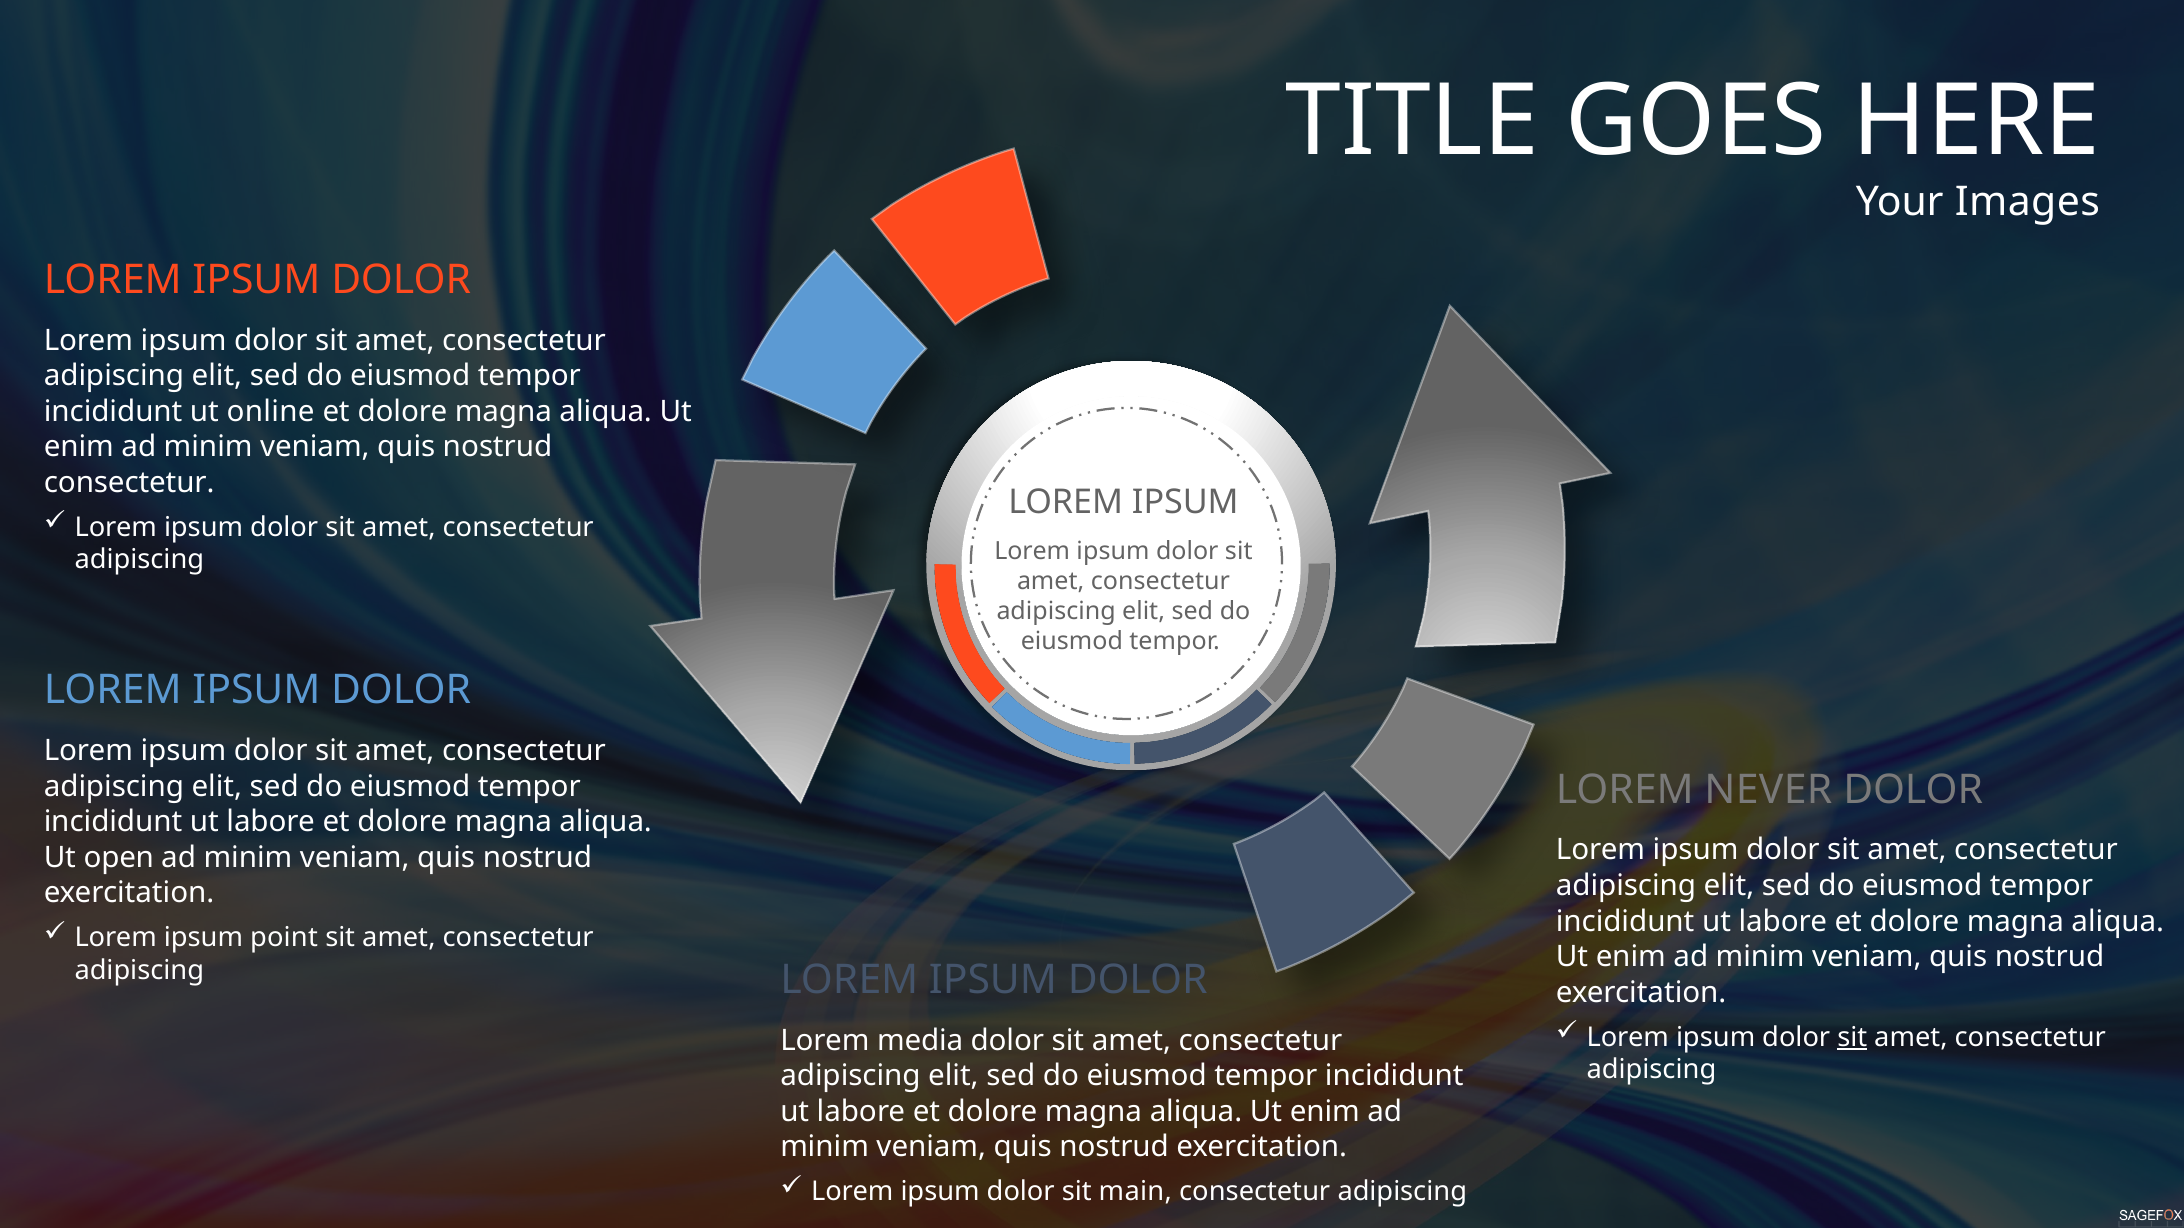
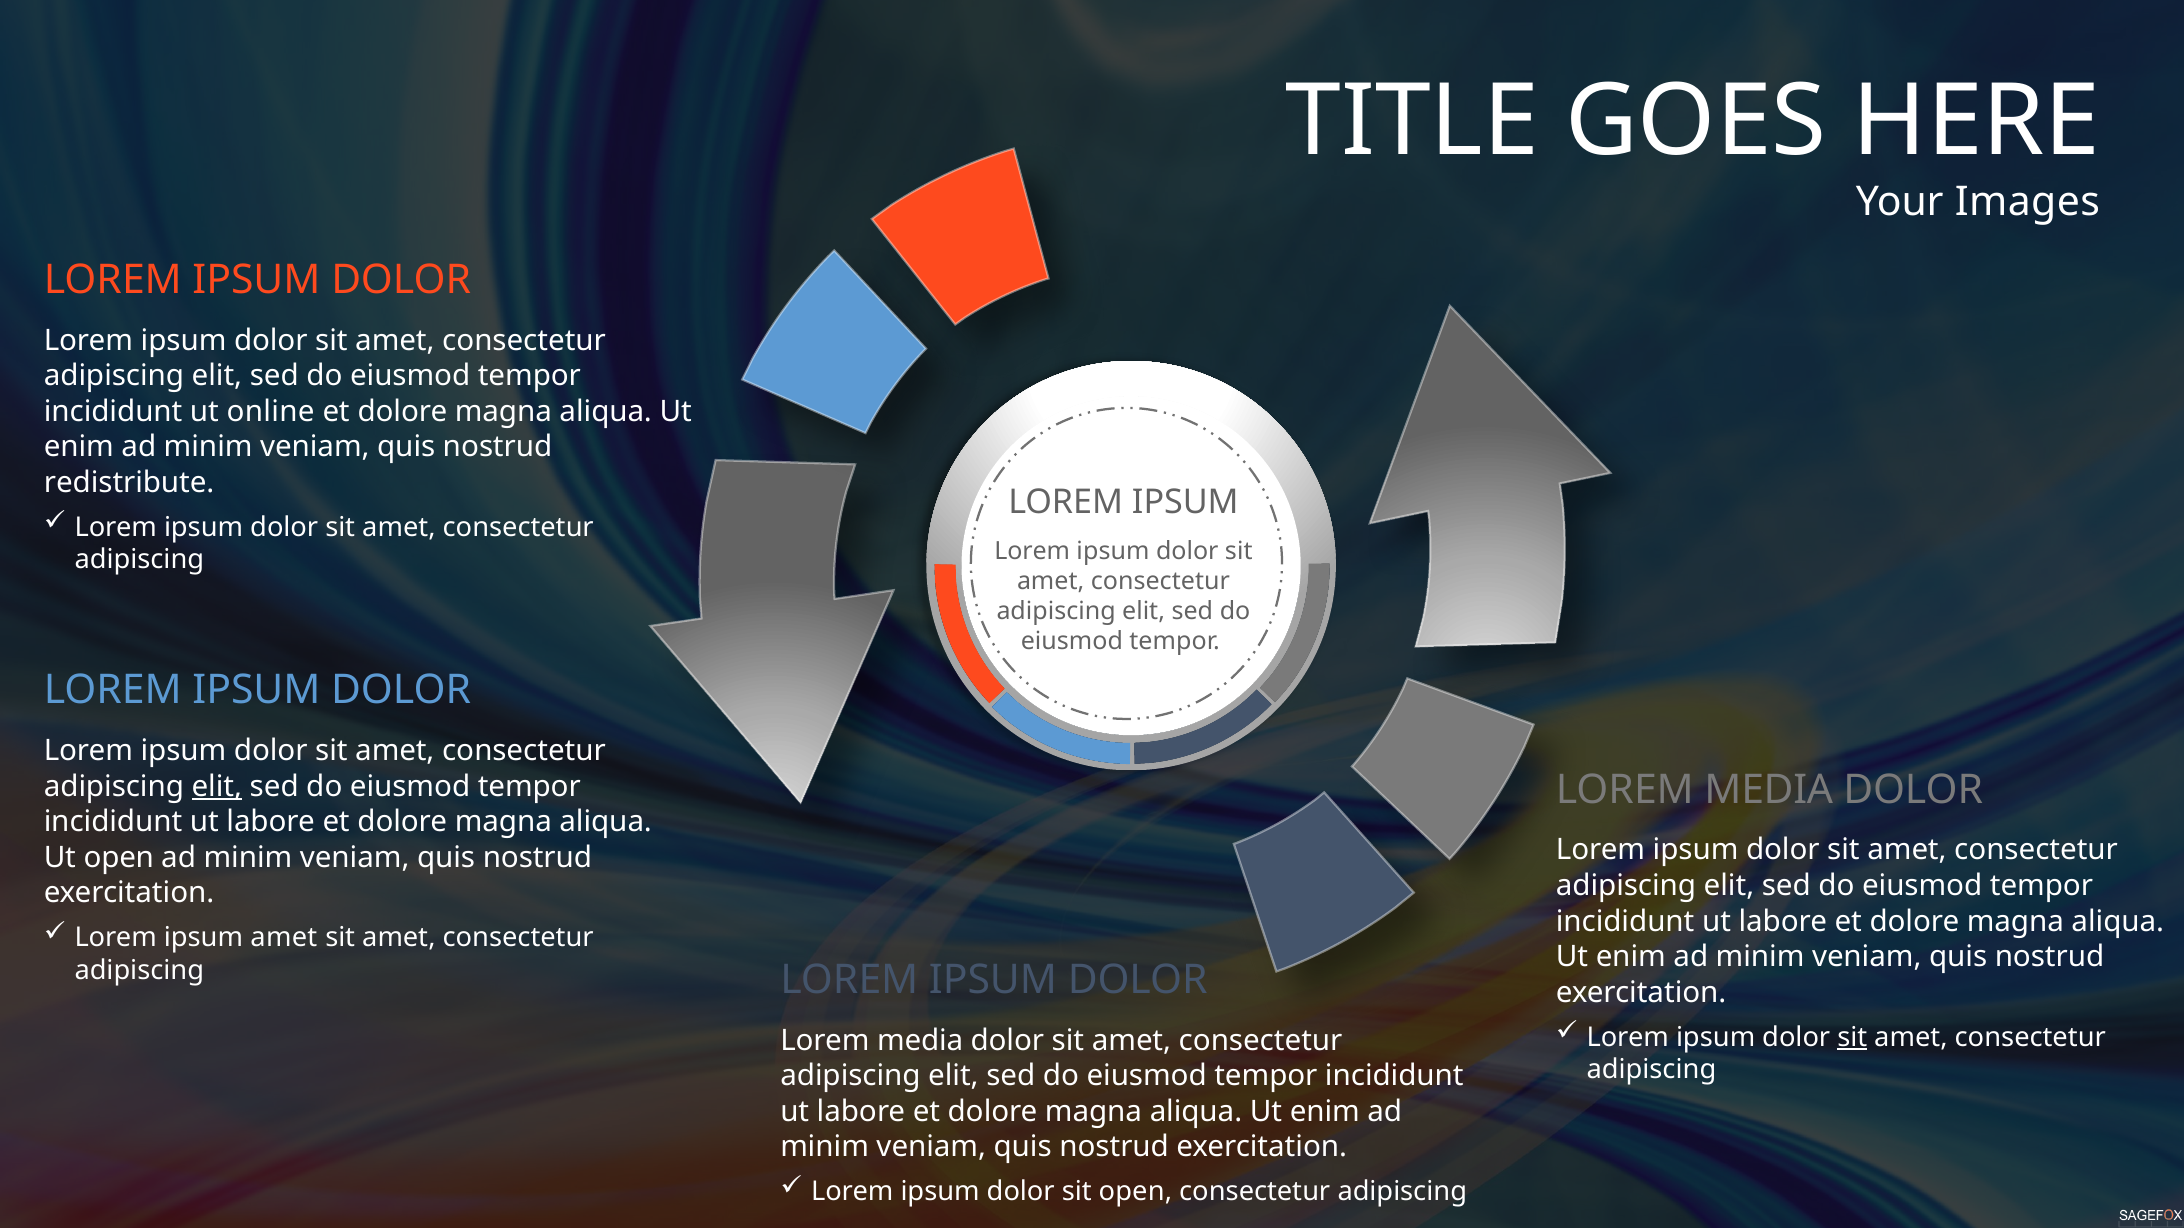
consectetur at (129, 483): consectetur -> redistribute
elit at (217, 787) underline: none -> present
NEVER at (1768, 790): NEVER -> MEDIA
ipsum point: point -> amet
sit main: main -> open
